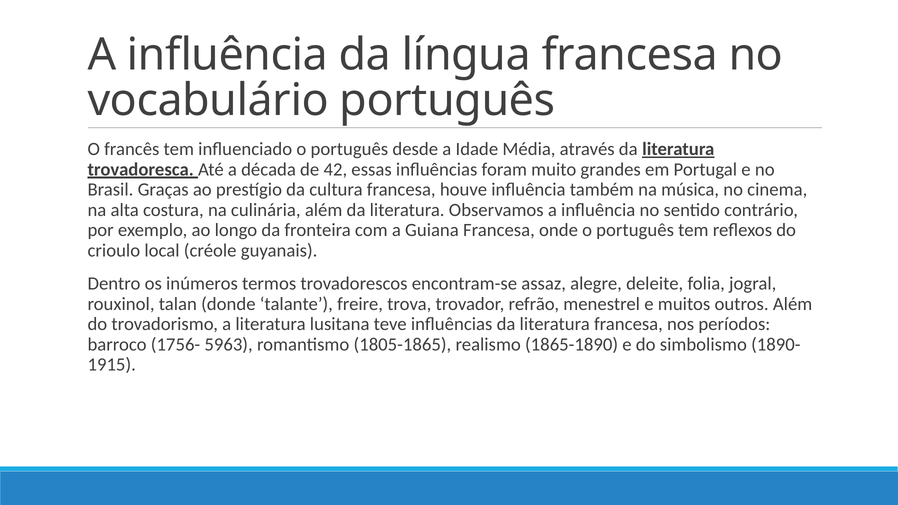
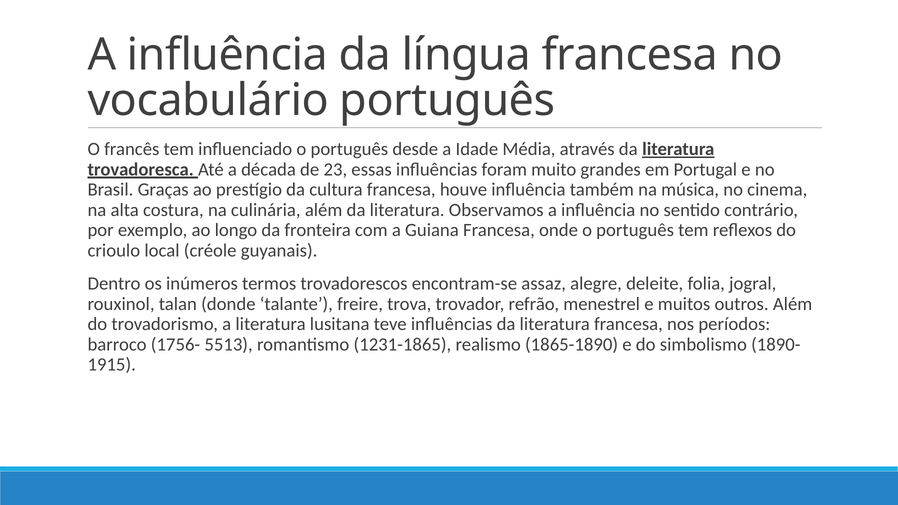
42: 42 -> 23
5963: 5963 -> 5513
1805-1865: 1805-1865 -> 1231-1865
